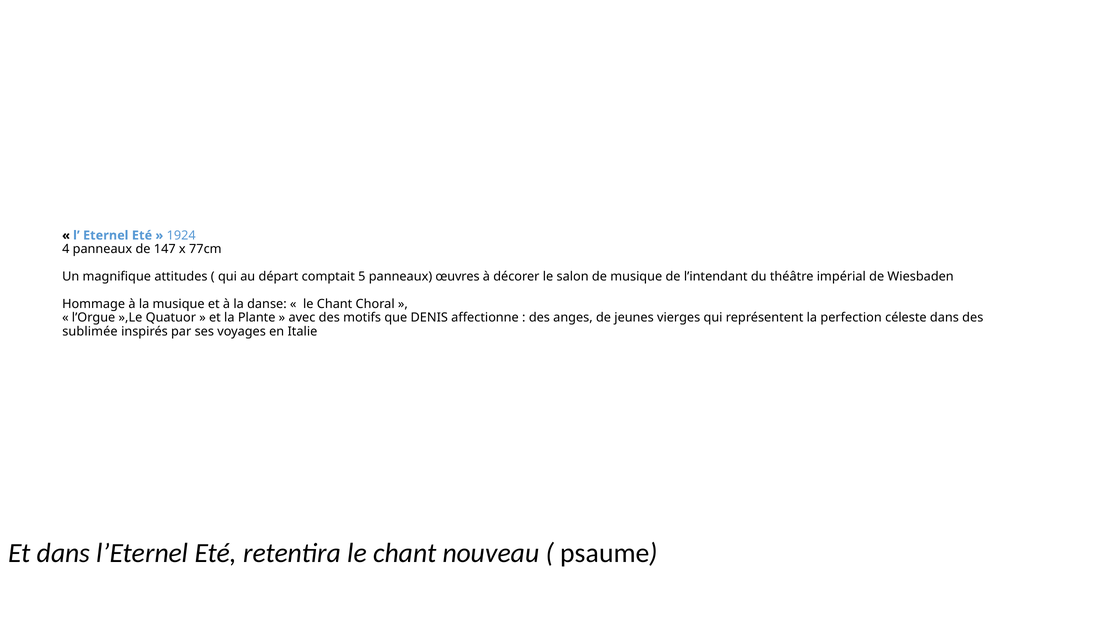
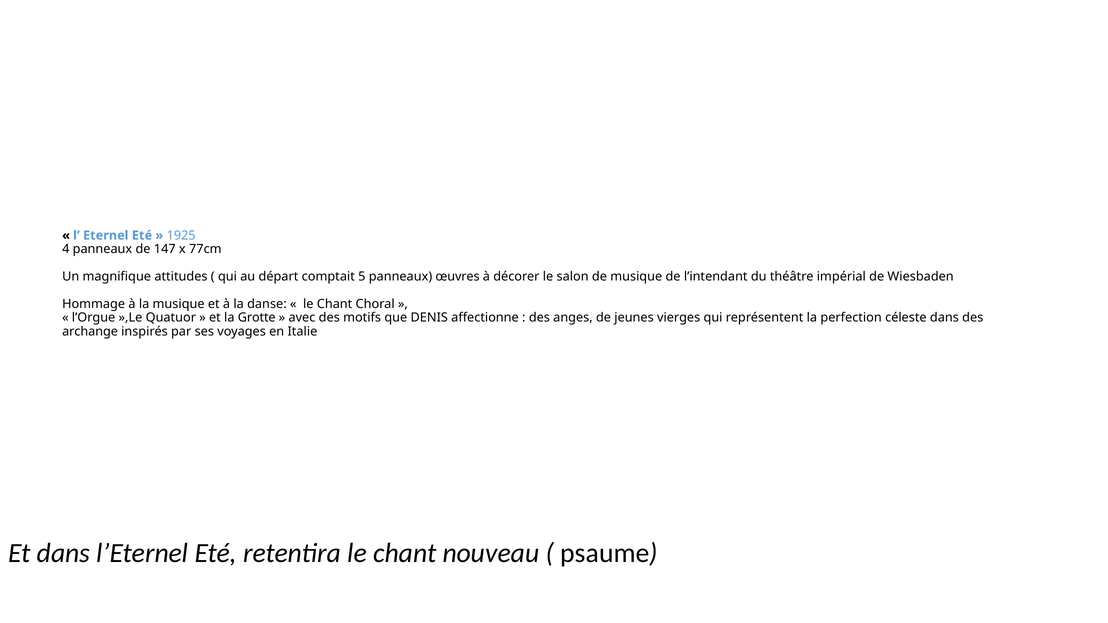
1924: 1924 -> 1925
Plante: Plante -> Grotte
sublimée: sublimée -> archange
